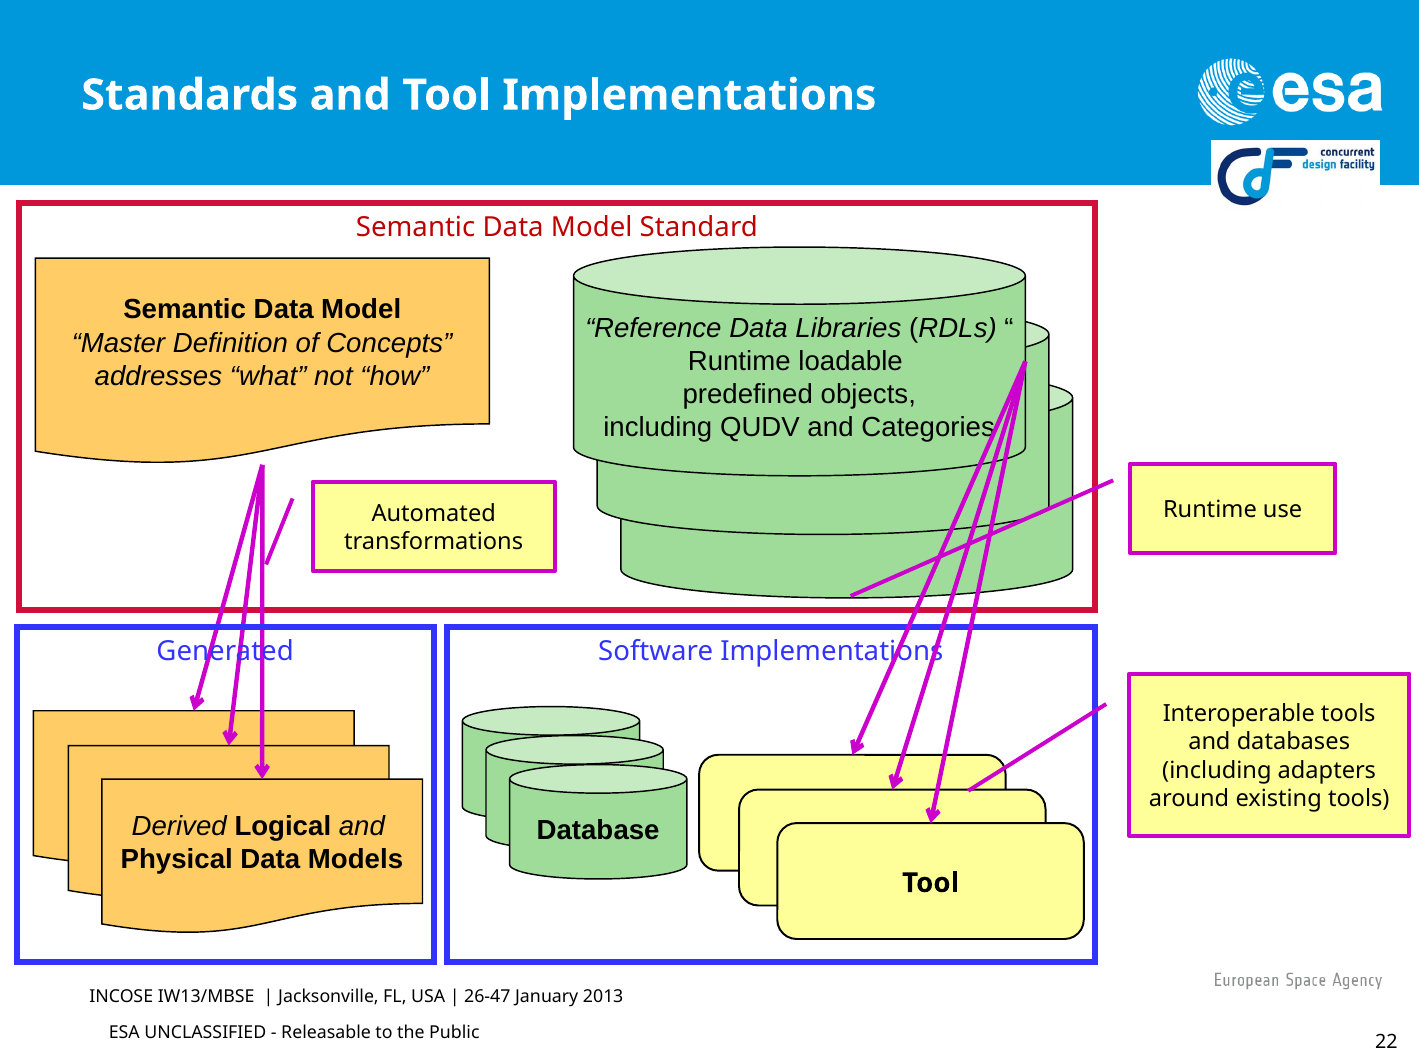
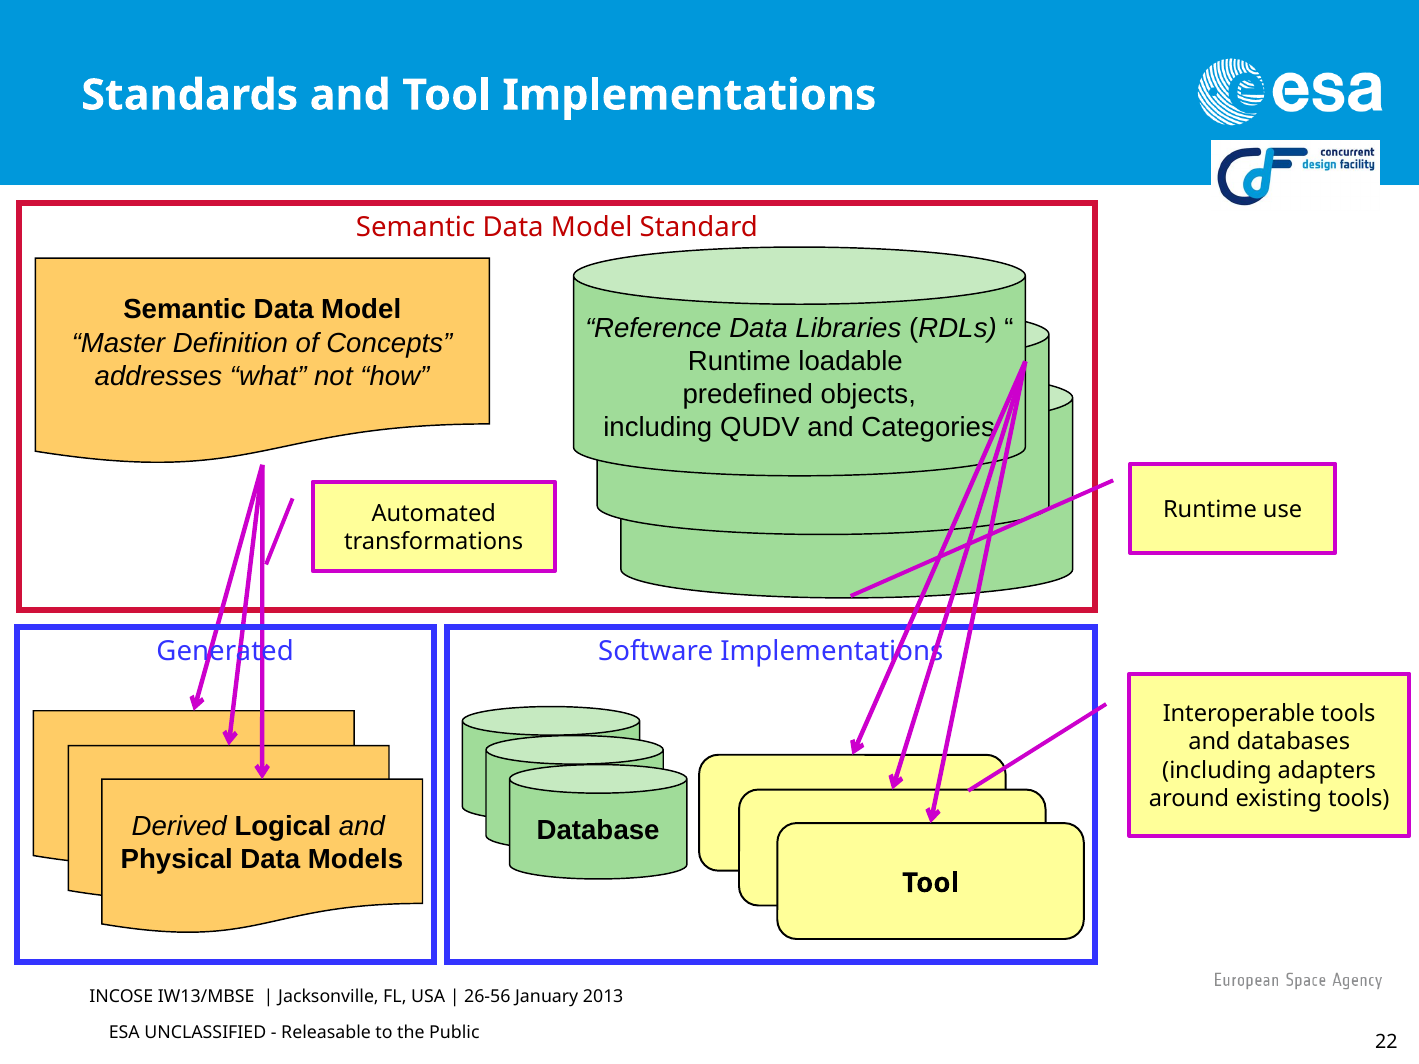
26-47: 26-47 -> 26-56
